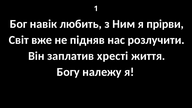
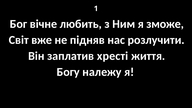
навік: навік -> вічне
прірви: прірви -> зможе
